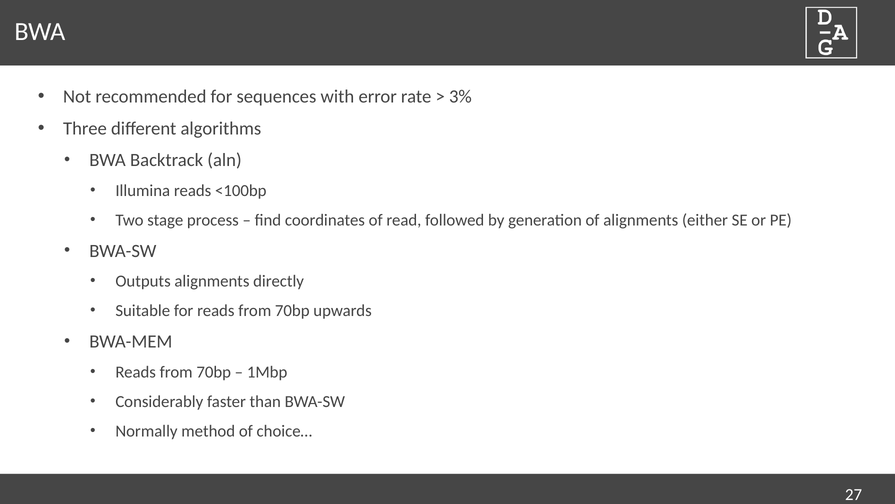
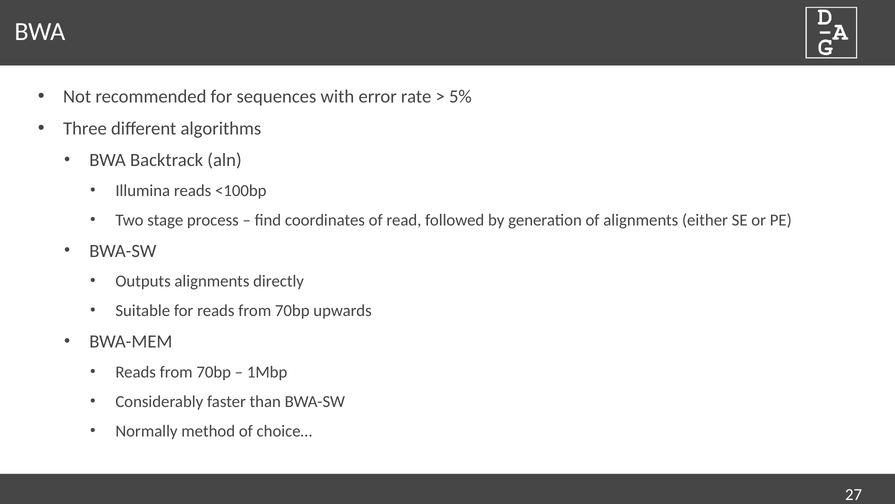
3%: 3% -> 5%
